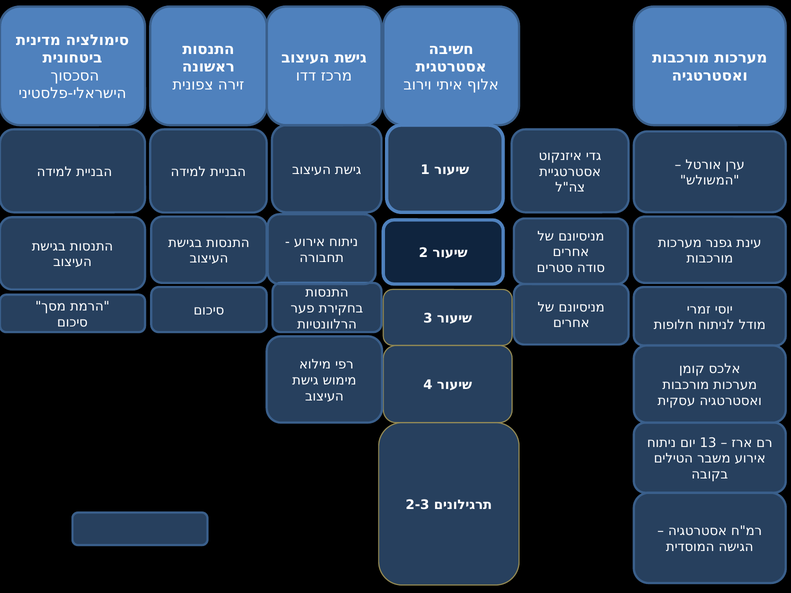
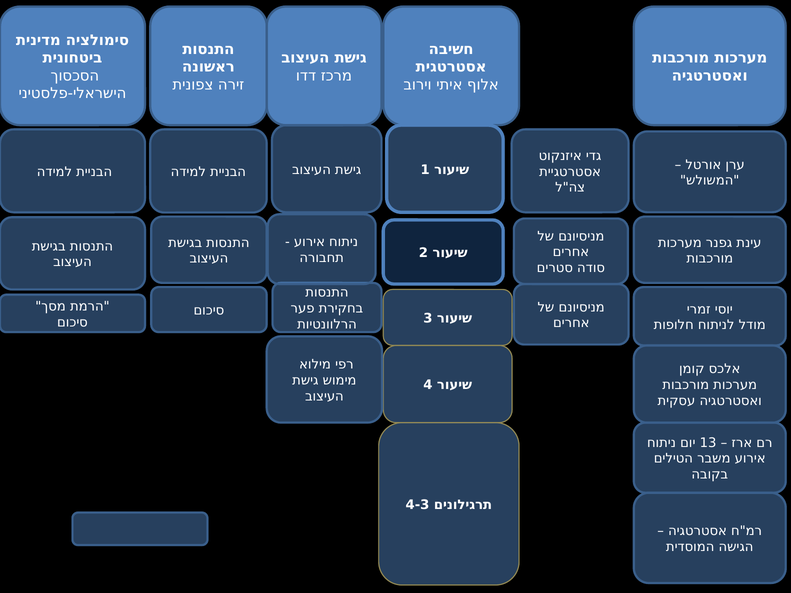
2-3: 2-3 -> 4-3
